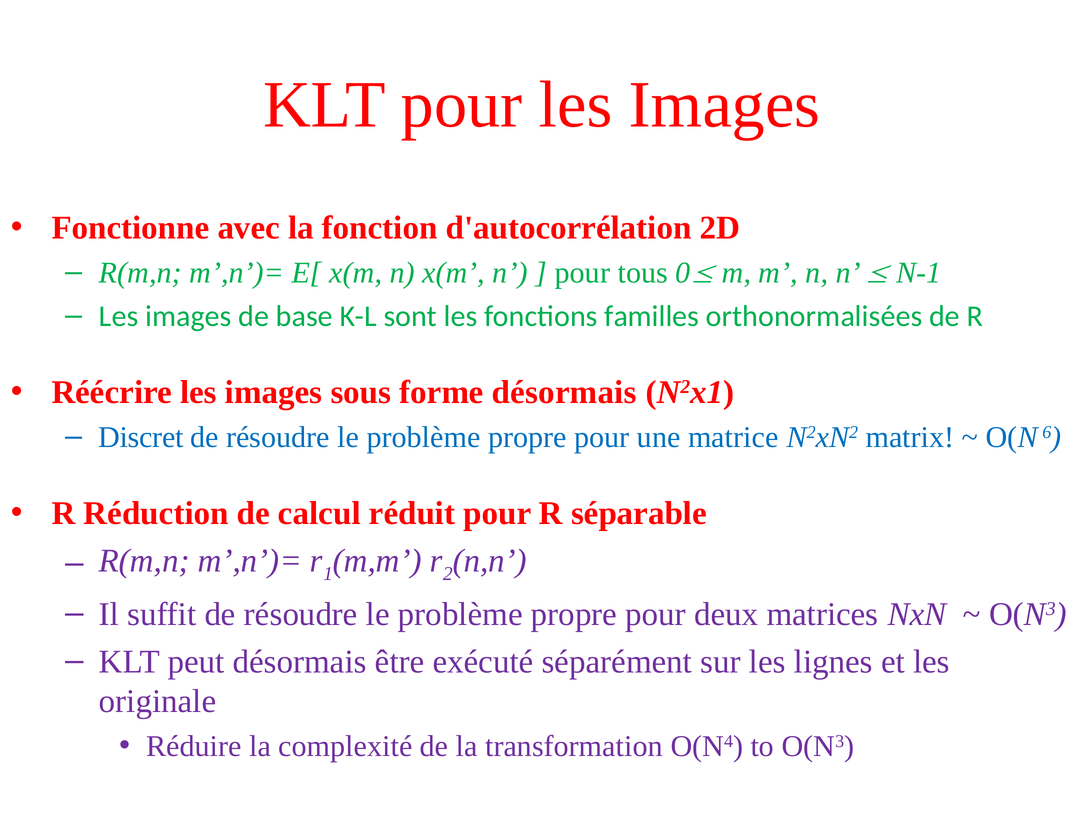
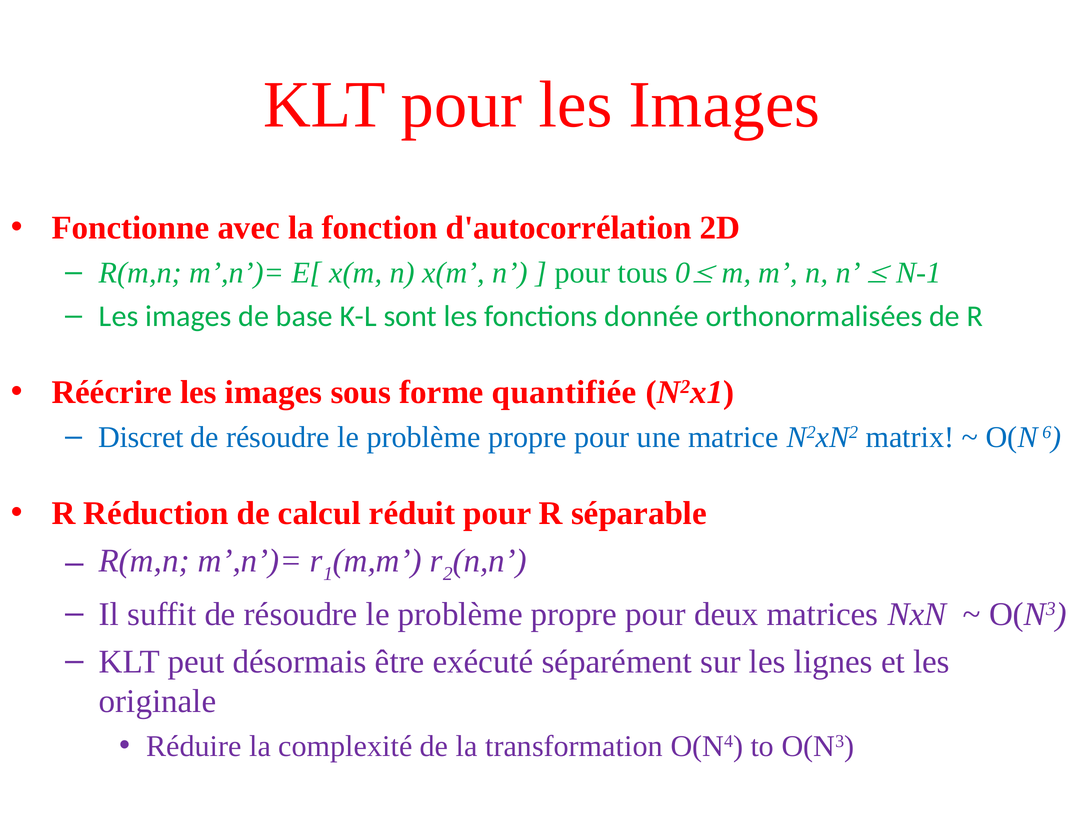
familles: familles -> donnée
forme désormais: désormais -> quantifiée
